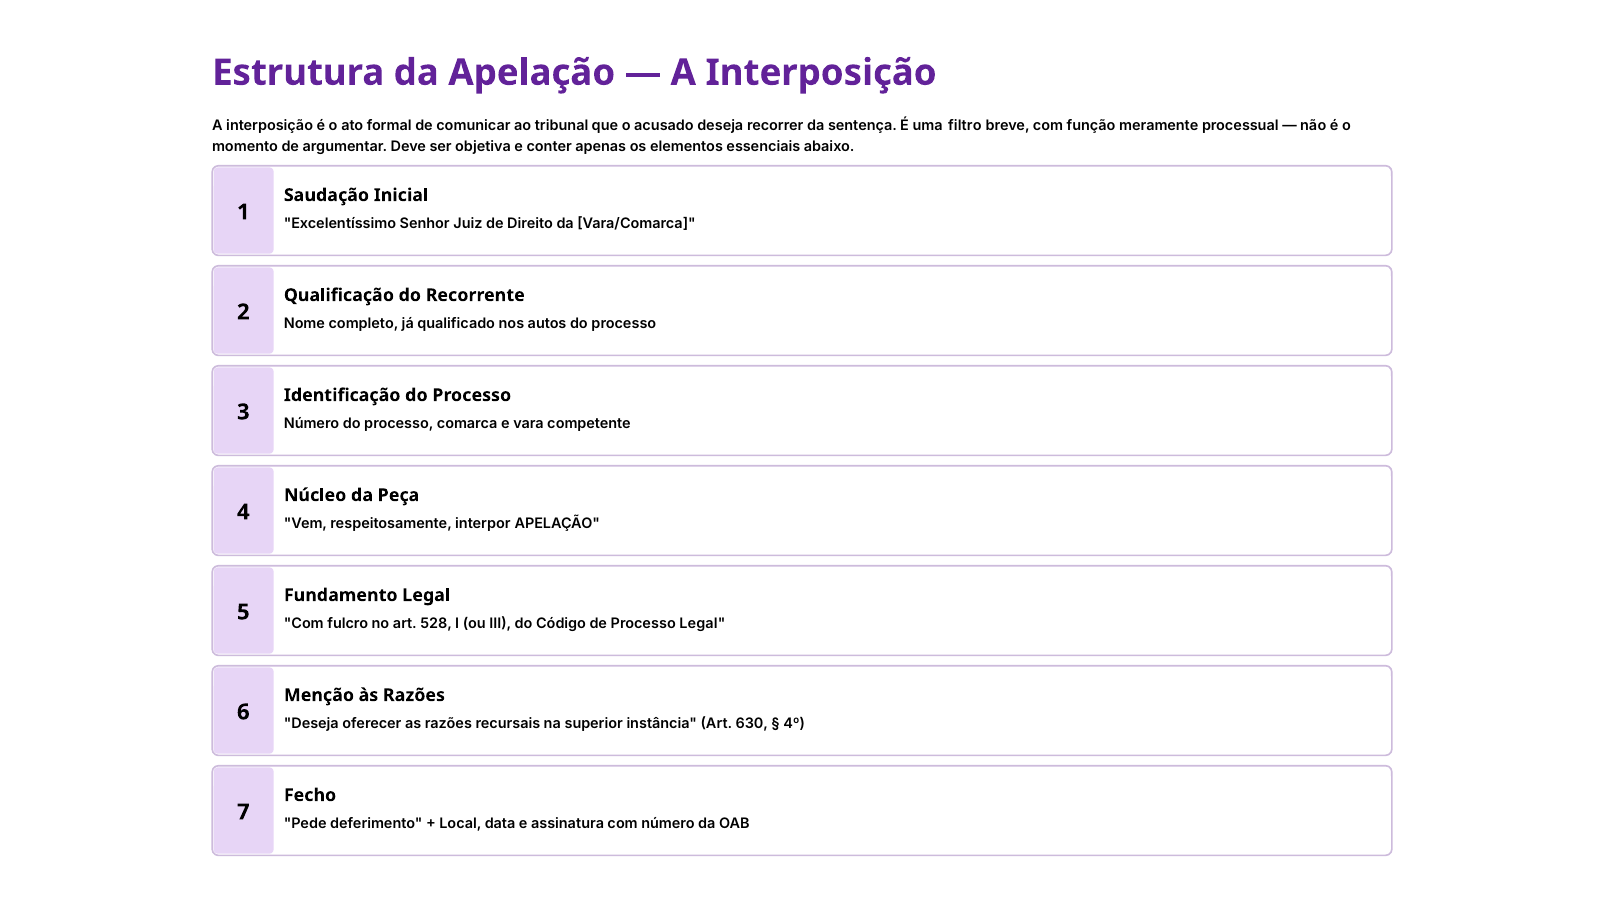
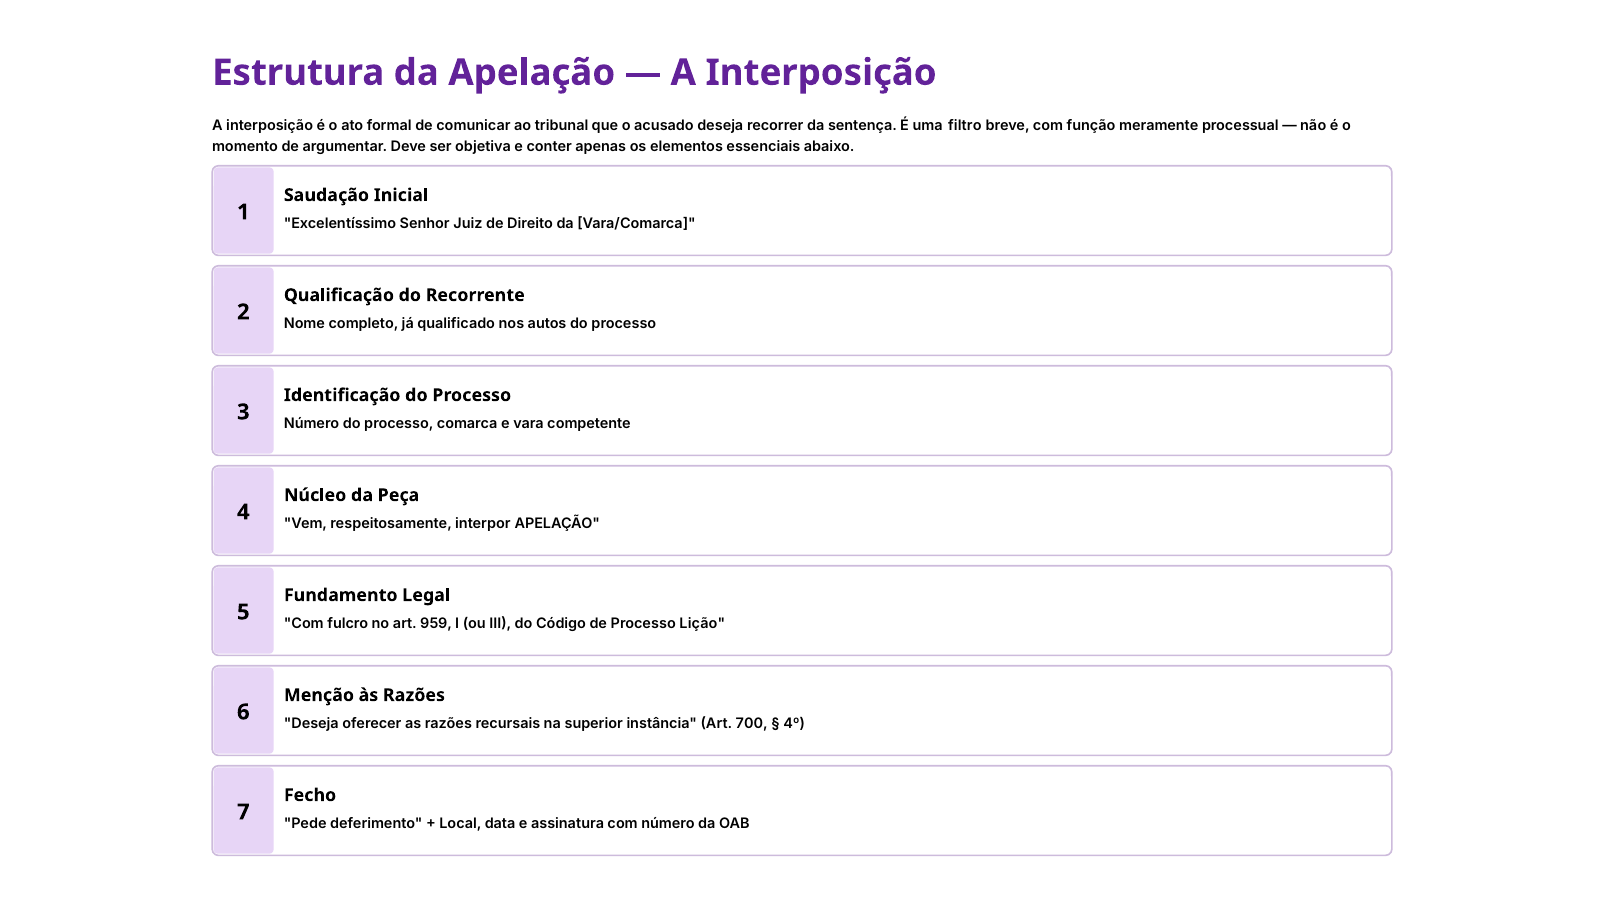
528: 528 -> 959
Processo Legal: Legal -> Lição
630: 630 -> 700
